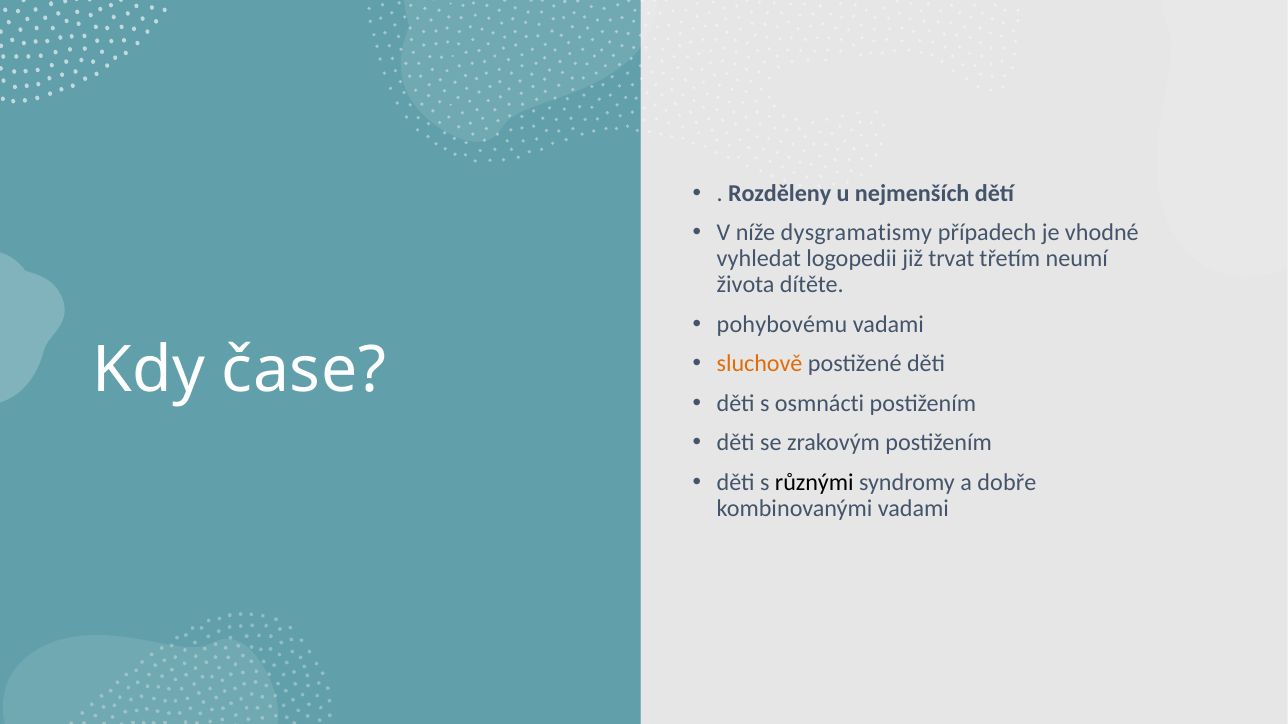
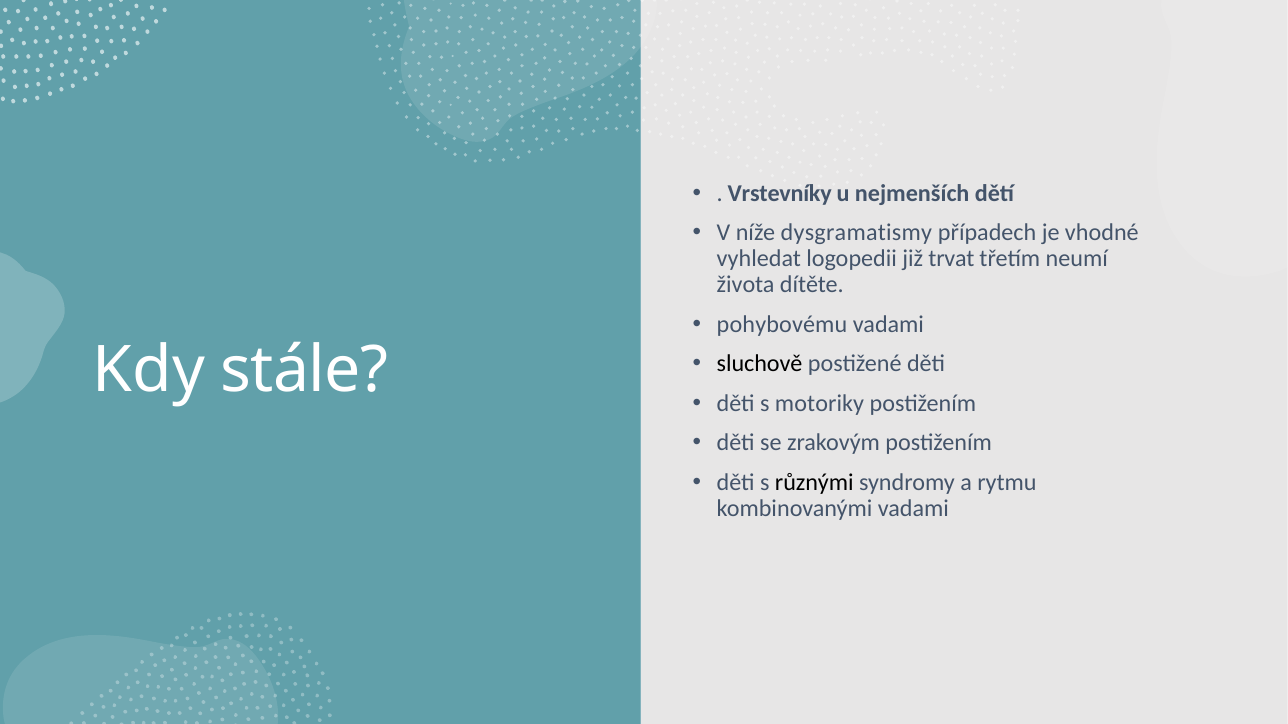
Rozděleny: Rozděleny -> Vrstevníky
sluchově colour: orange -> black
čase: čase -> stále
osmnácti: osmnácti -> motoriky
dobře: dobře -> rytmu
